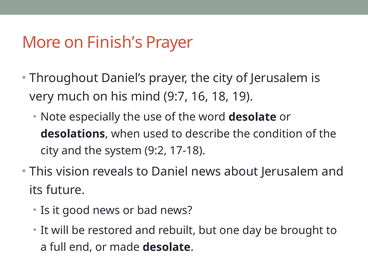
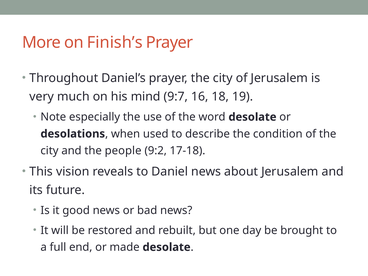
system: system -> people
